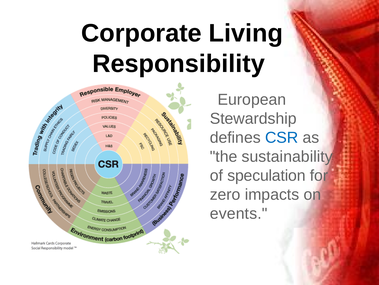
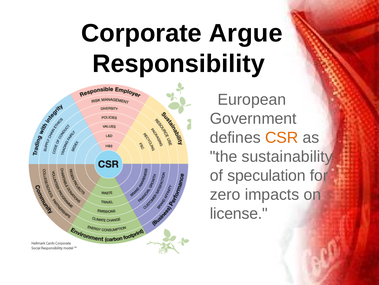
Living: Living -> Argue
Stewardship: Stewardship -> Government
CSR colour: blue -> orange
events: events -> license
